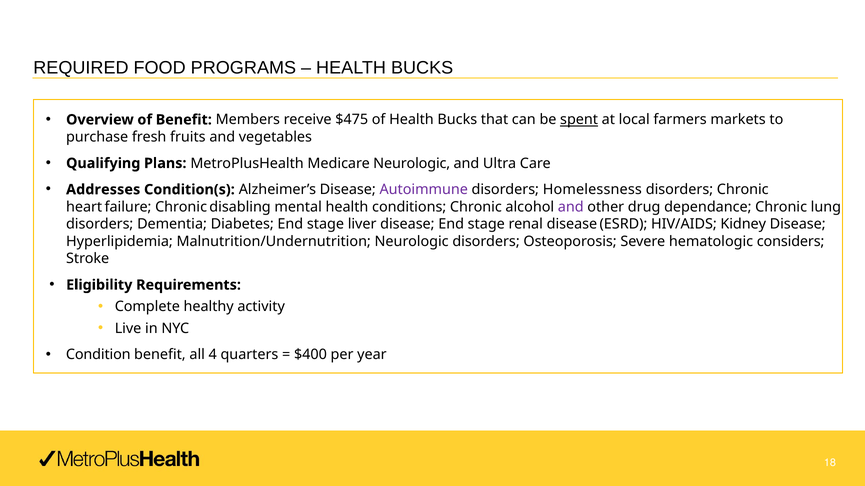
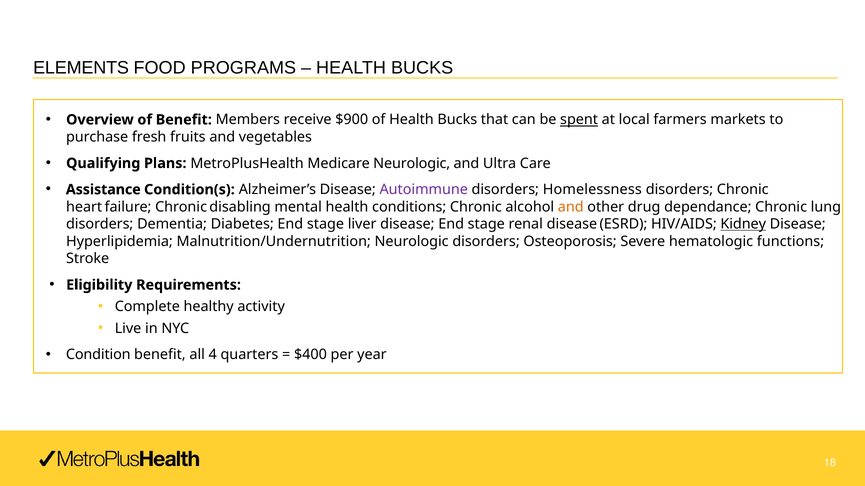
REQUIRED: REQUIRED -> ELEMENTS
$475: $475 -> $900
Addresses: Addresses -> Assistance
and at (571, 207) colour: purple -> orange
Kidney underline: none -> present
considers: considers -> functions
